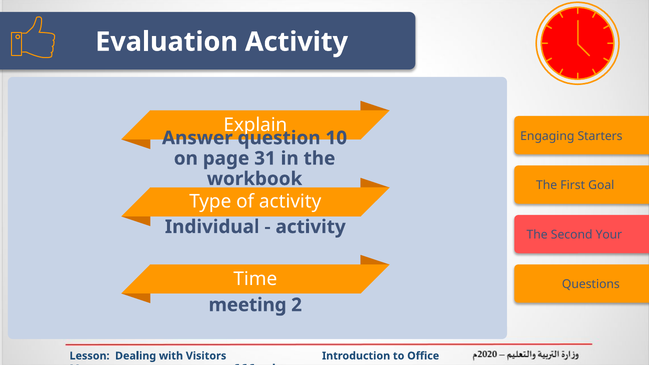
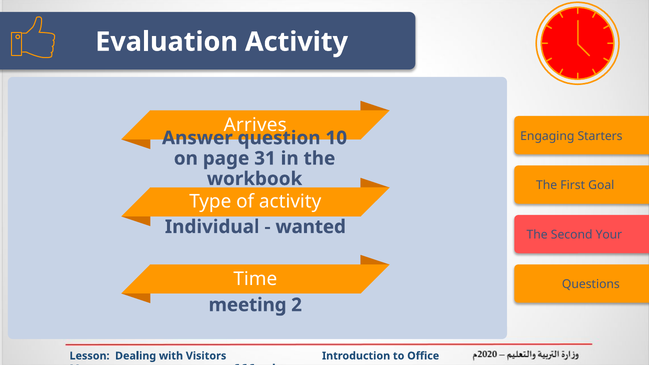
Explain: Explain -> Arrives
activity at (311, 227): activity -> wanted
